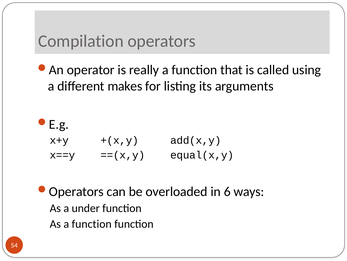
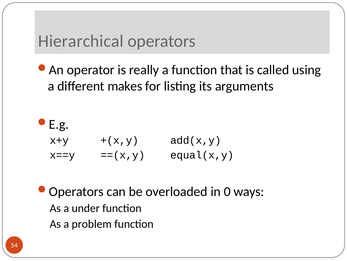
Compilation: Compilation -> Hierarchical
6: 6 -> 0
As a function: function -> problem
